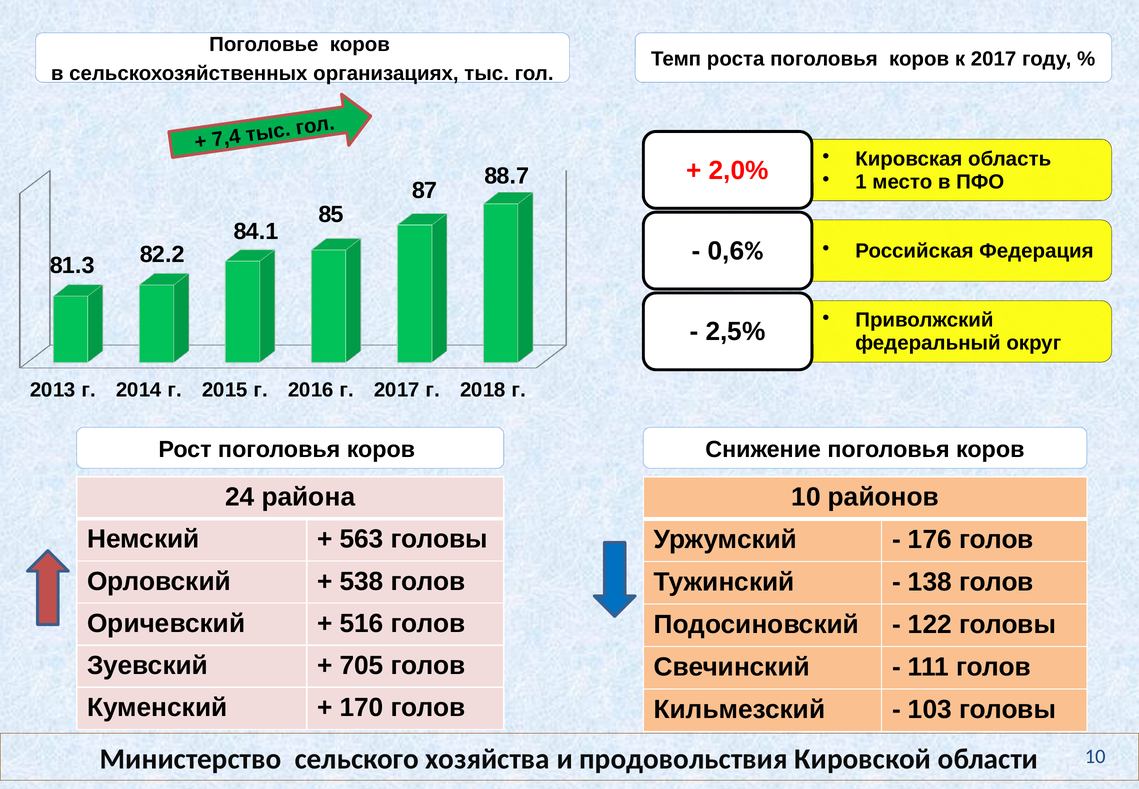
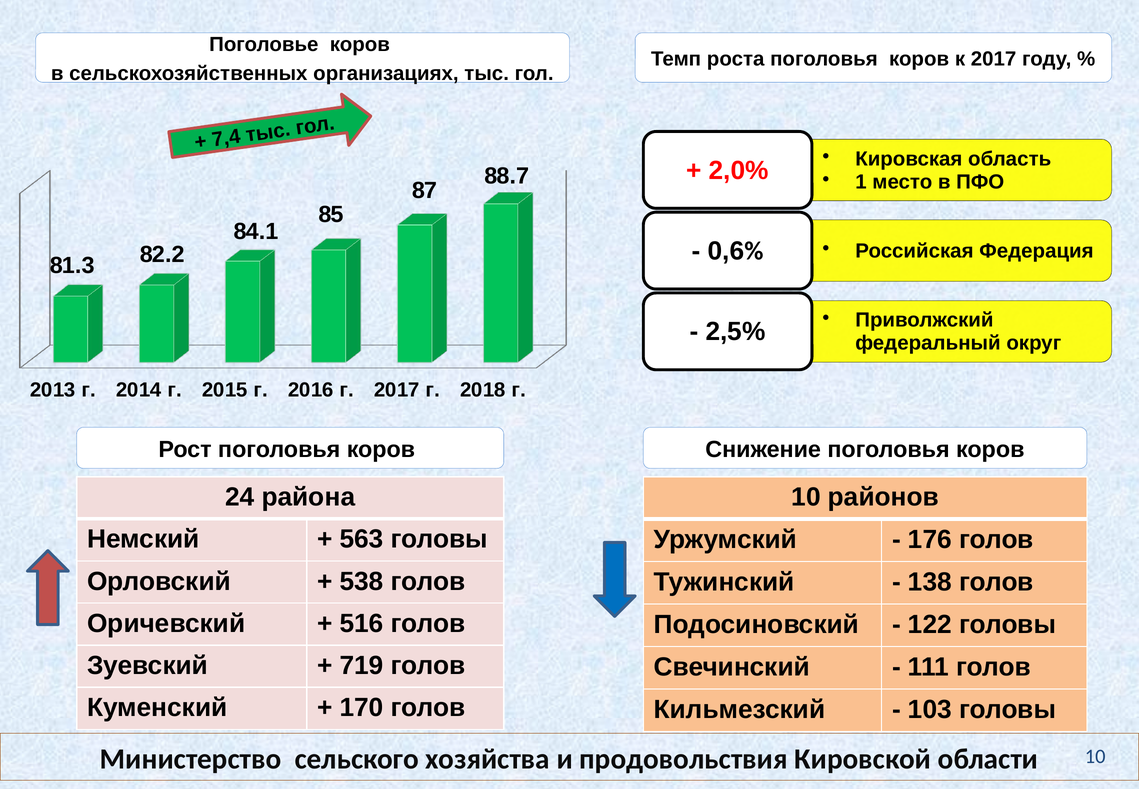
705: 705 -> 719
